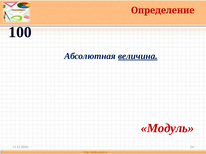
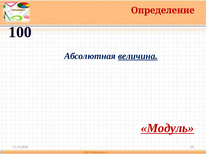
Модуль underline: none -> present
